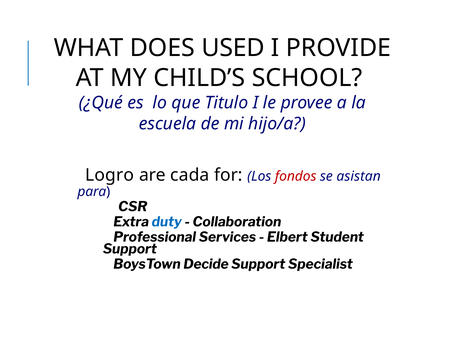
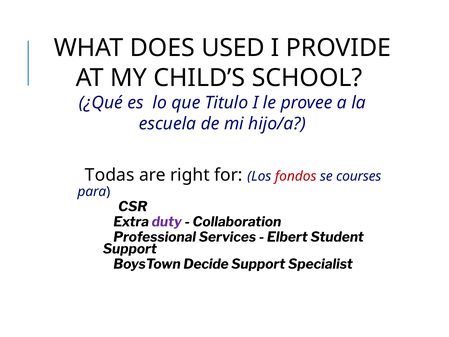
Logro: Logro -> Todas
cada: cada -> right
asistan: asistan -> courses
duty colour: blue -> purple
